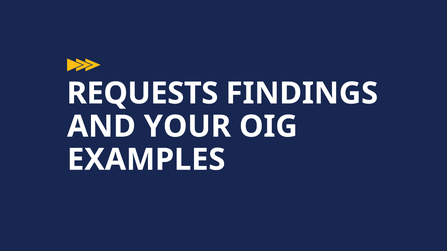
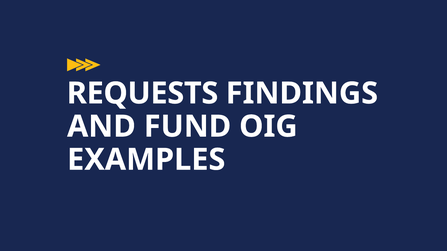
YOUR: YOUR -> FUND
